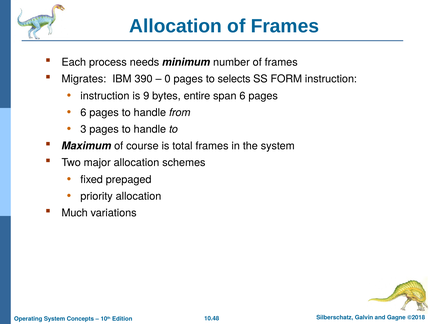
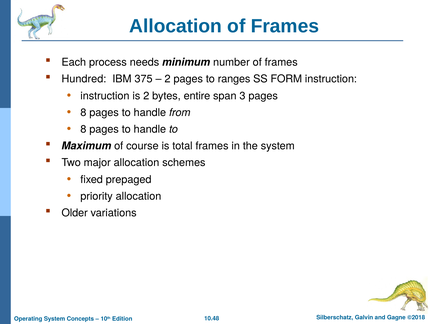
Migrates: Migrates -> Hundred
390: 390 -> 375
0 at (168, 79): 0 -> 2
selects: selects -> ranges
is 9: 9 -> 2
span 6: 6 -> 3
6 at (83, 113): 6 -> 8
3 at (83, 129): 3 -> 8
Much: Much -> Older
